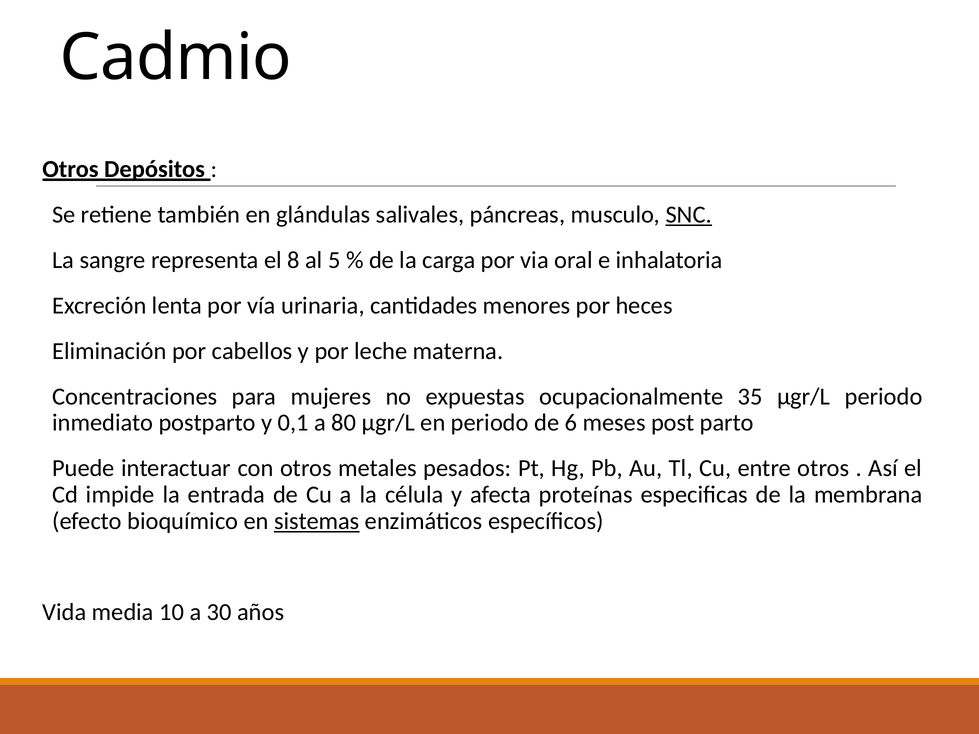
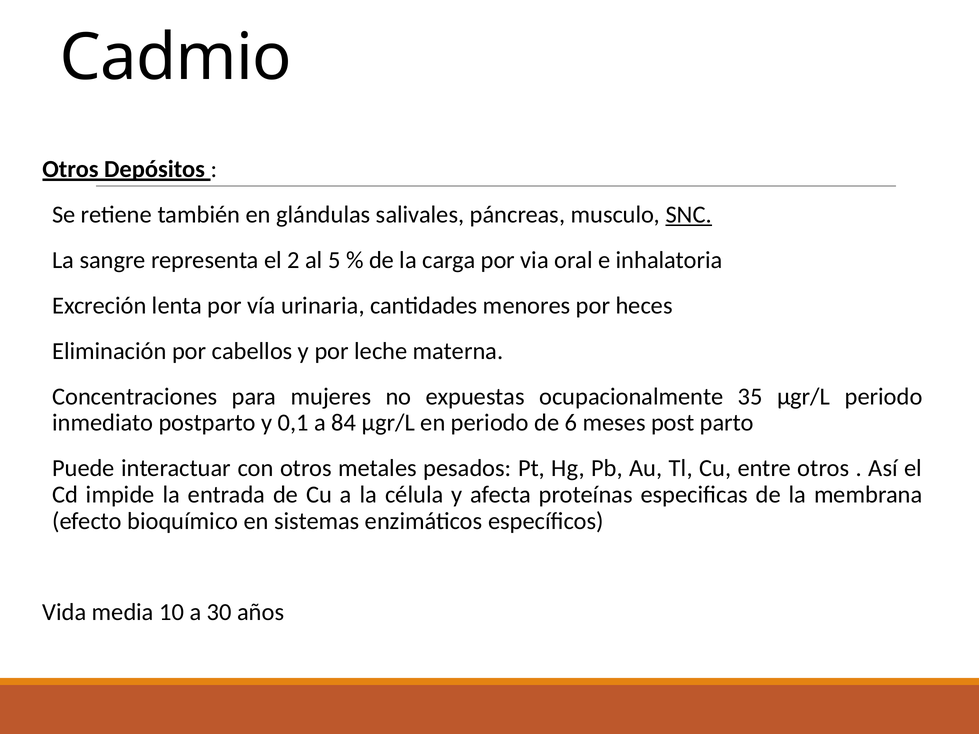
8: 8 -> 2
80: 80 -> 84
sistemas underline: present -> none
